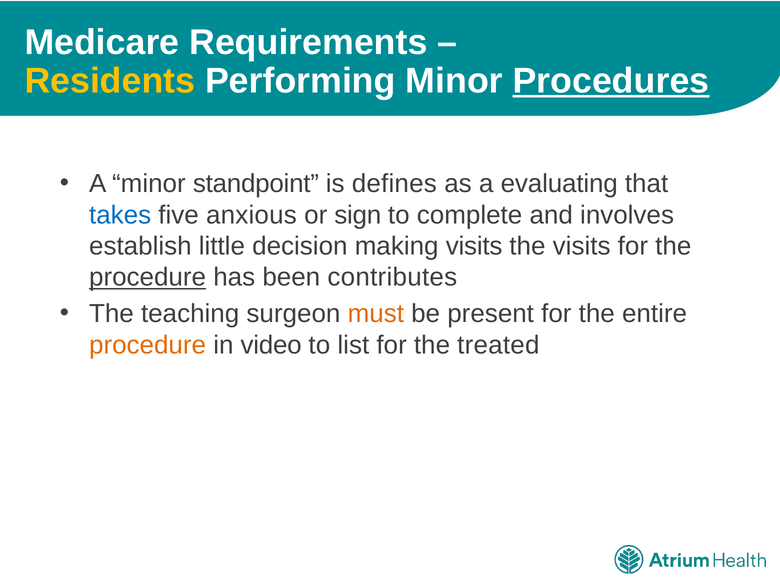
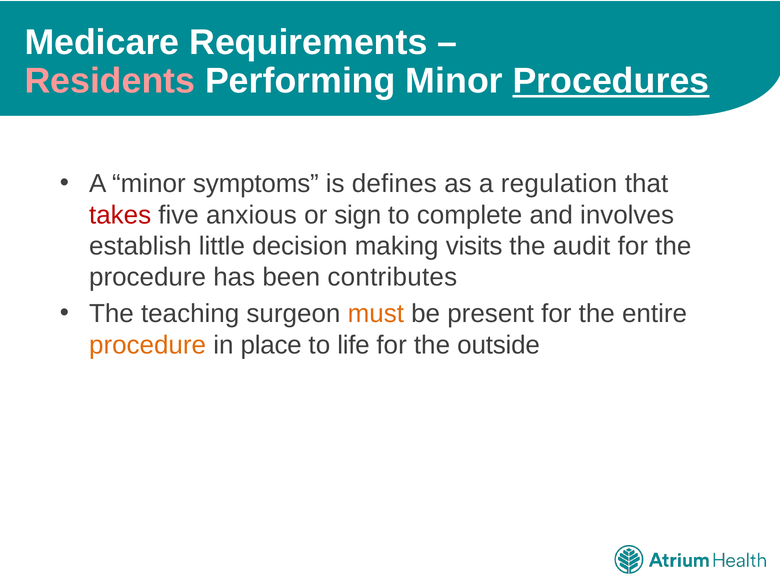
Residents colour: yellow -> pink
standpoint: standpoint -> symptoms
evaluating: evaluating -> regulation
takes colour: blue -> red
the visits: visits -> audit
procedure at (148, 277) underline: present -> none
video: video -> place
list: list -> life
treated: treated -> outside
